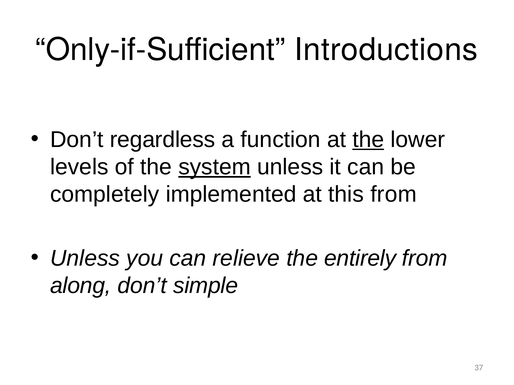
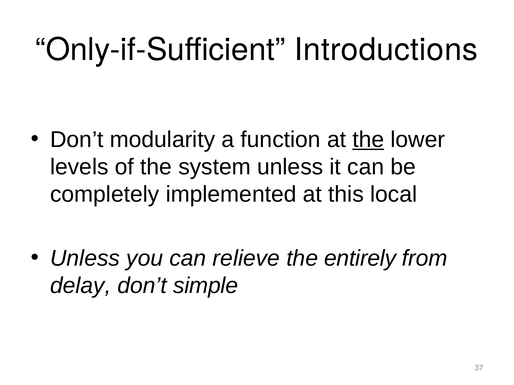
regardless: regardless -> modularity
system underline: present -> none
this from: from -> local
along: along -> delay
